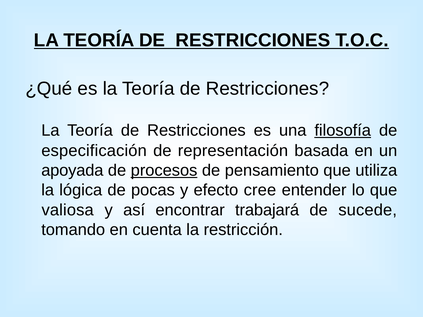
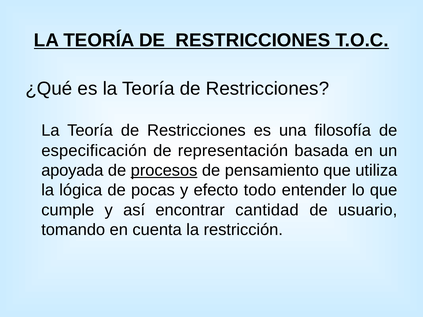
filosofía underline: present -> none
cree: cree -> todo
valiosa: valiosa -> cumple
trabajará: trabajará -> cantidad
sucede: sucede -> usuario
